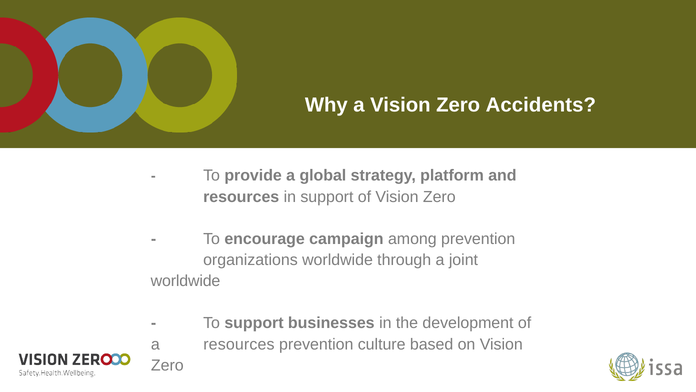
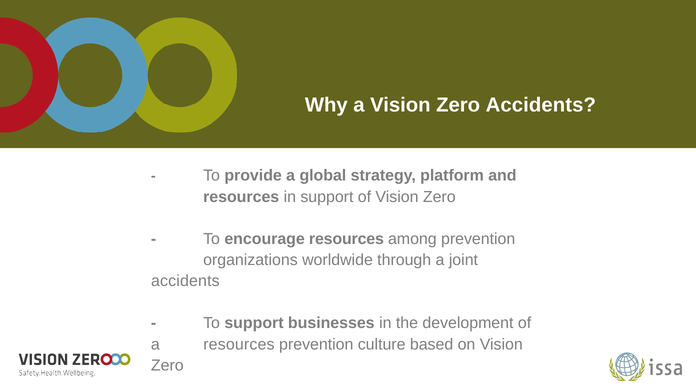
encourage campaign: campaign -> resources
worldwide at (186, 281): worldwide -> accidents
